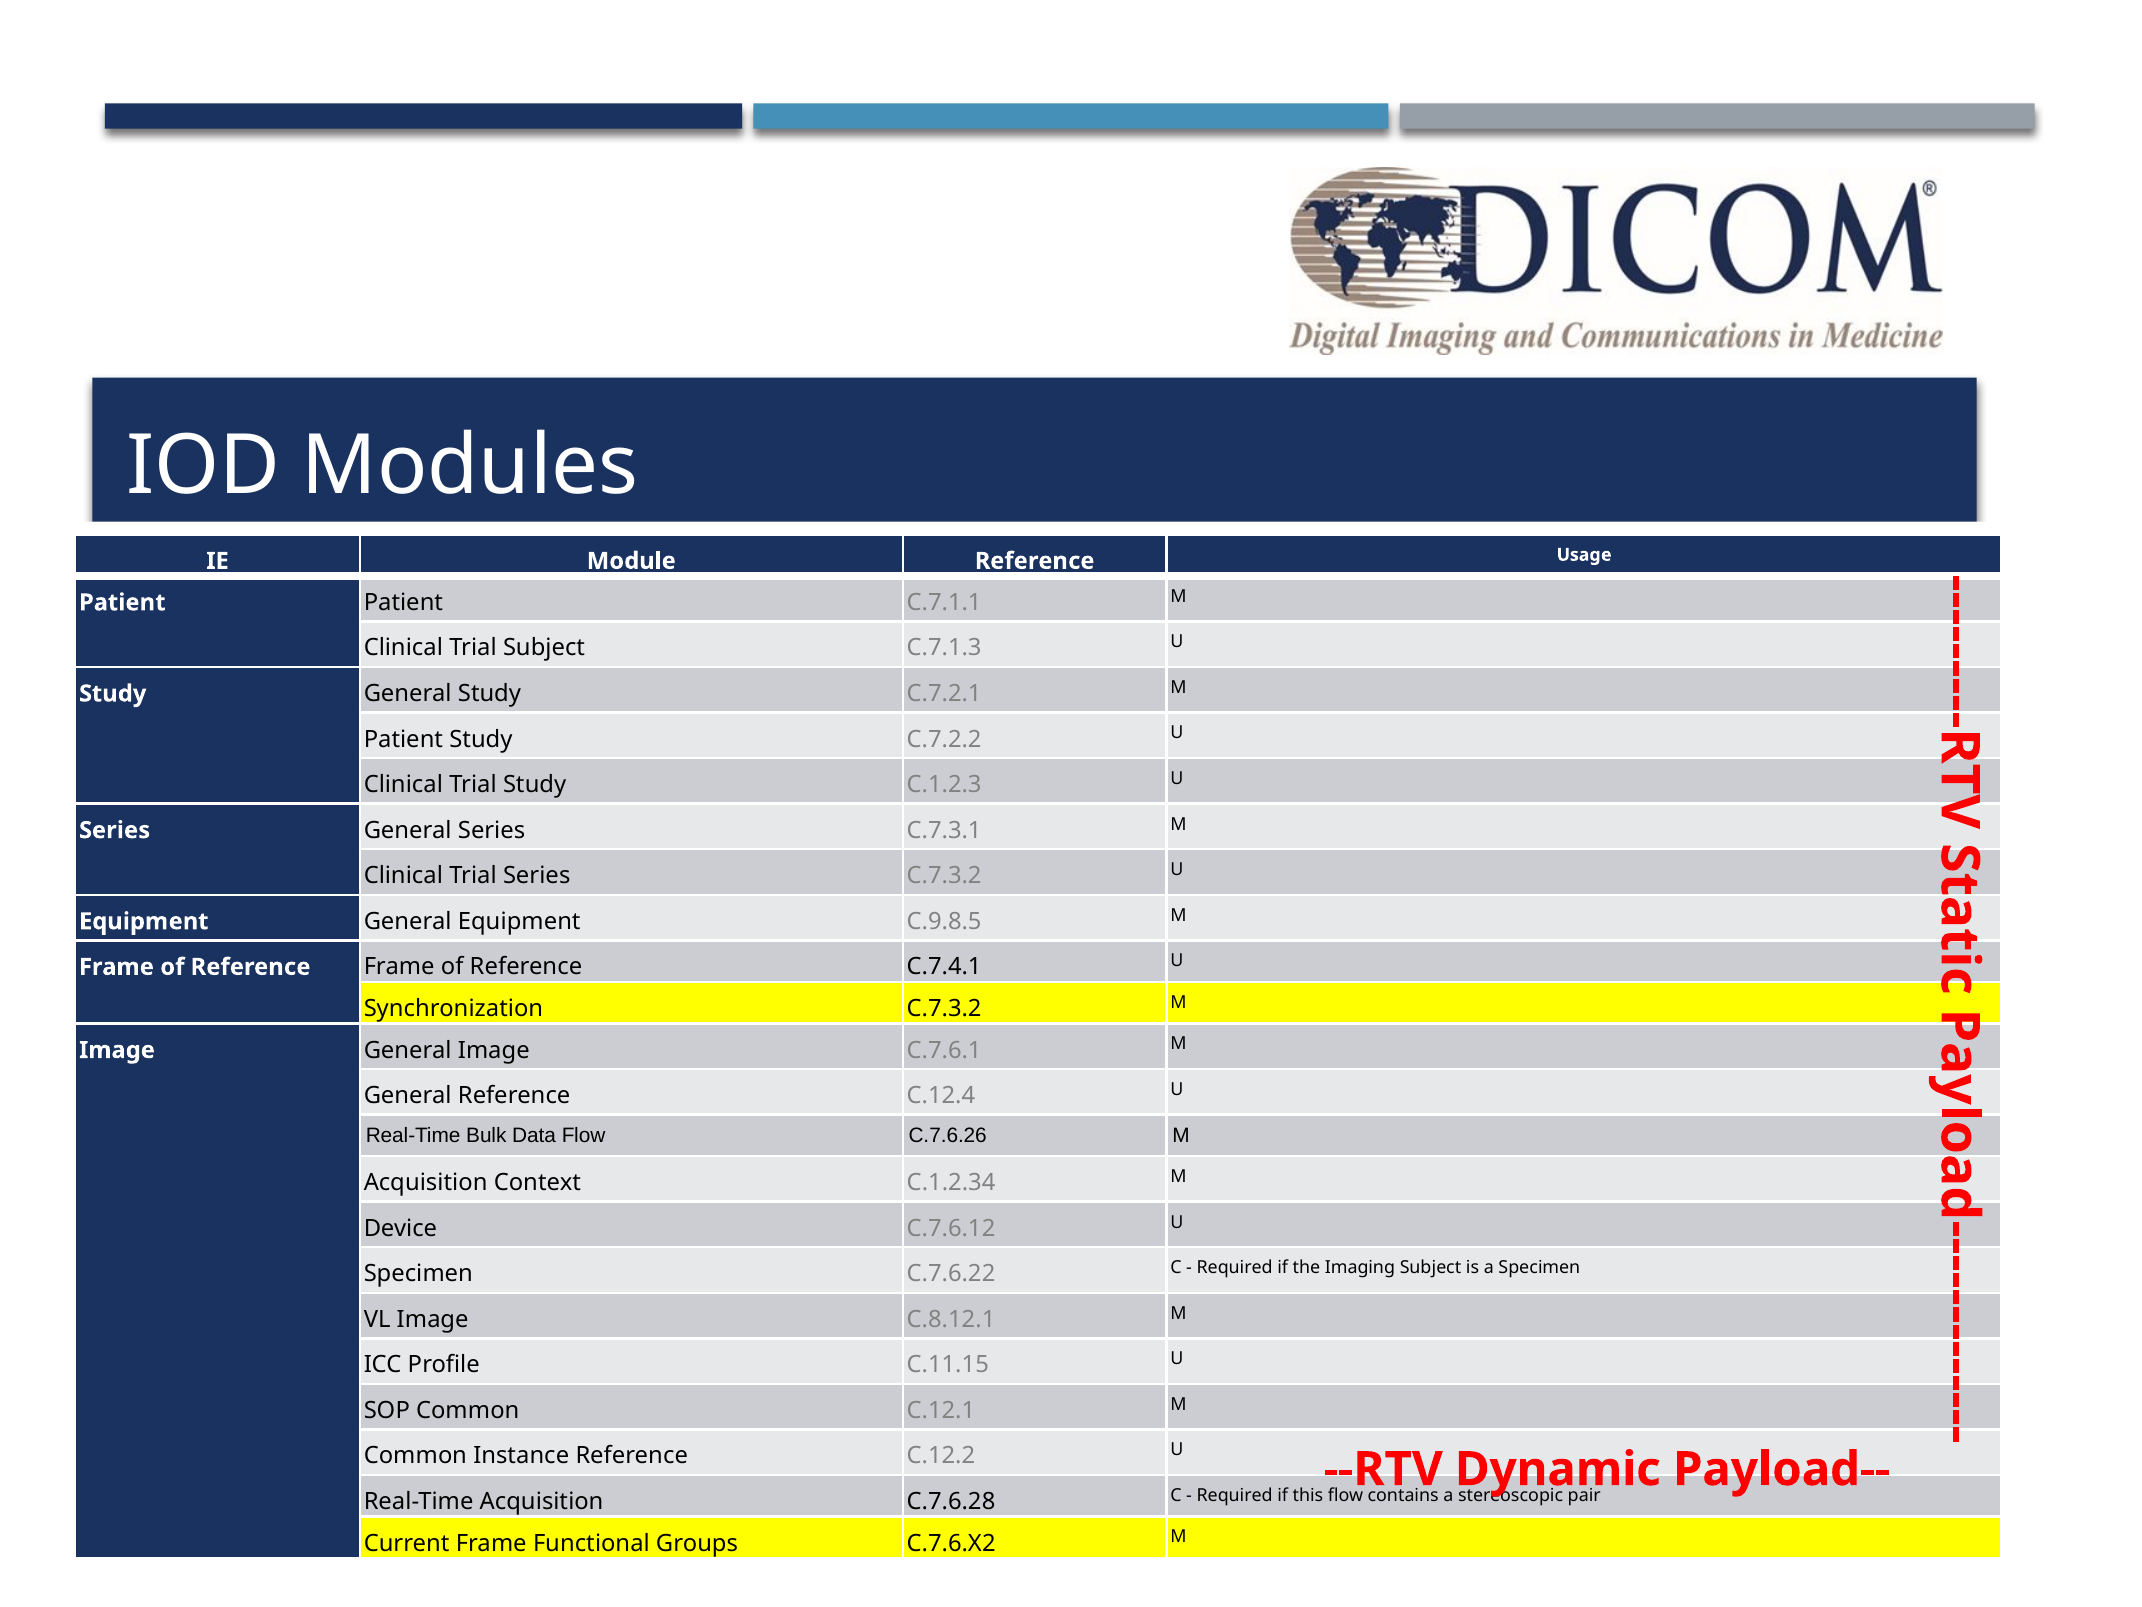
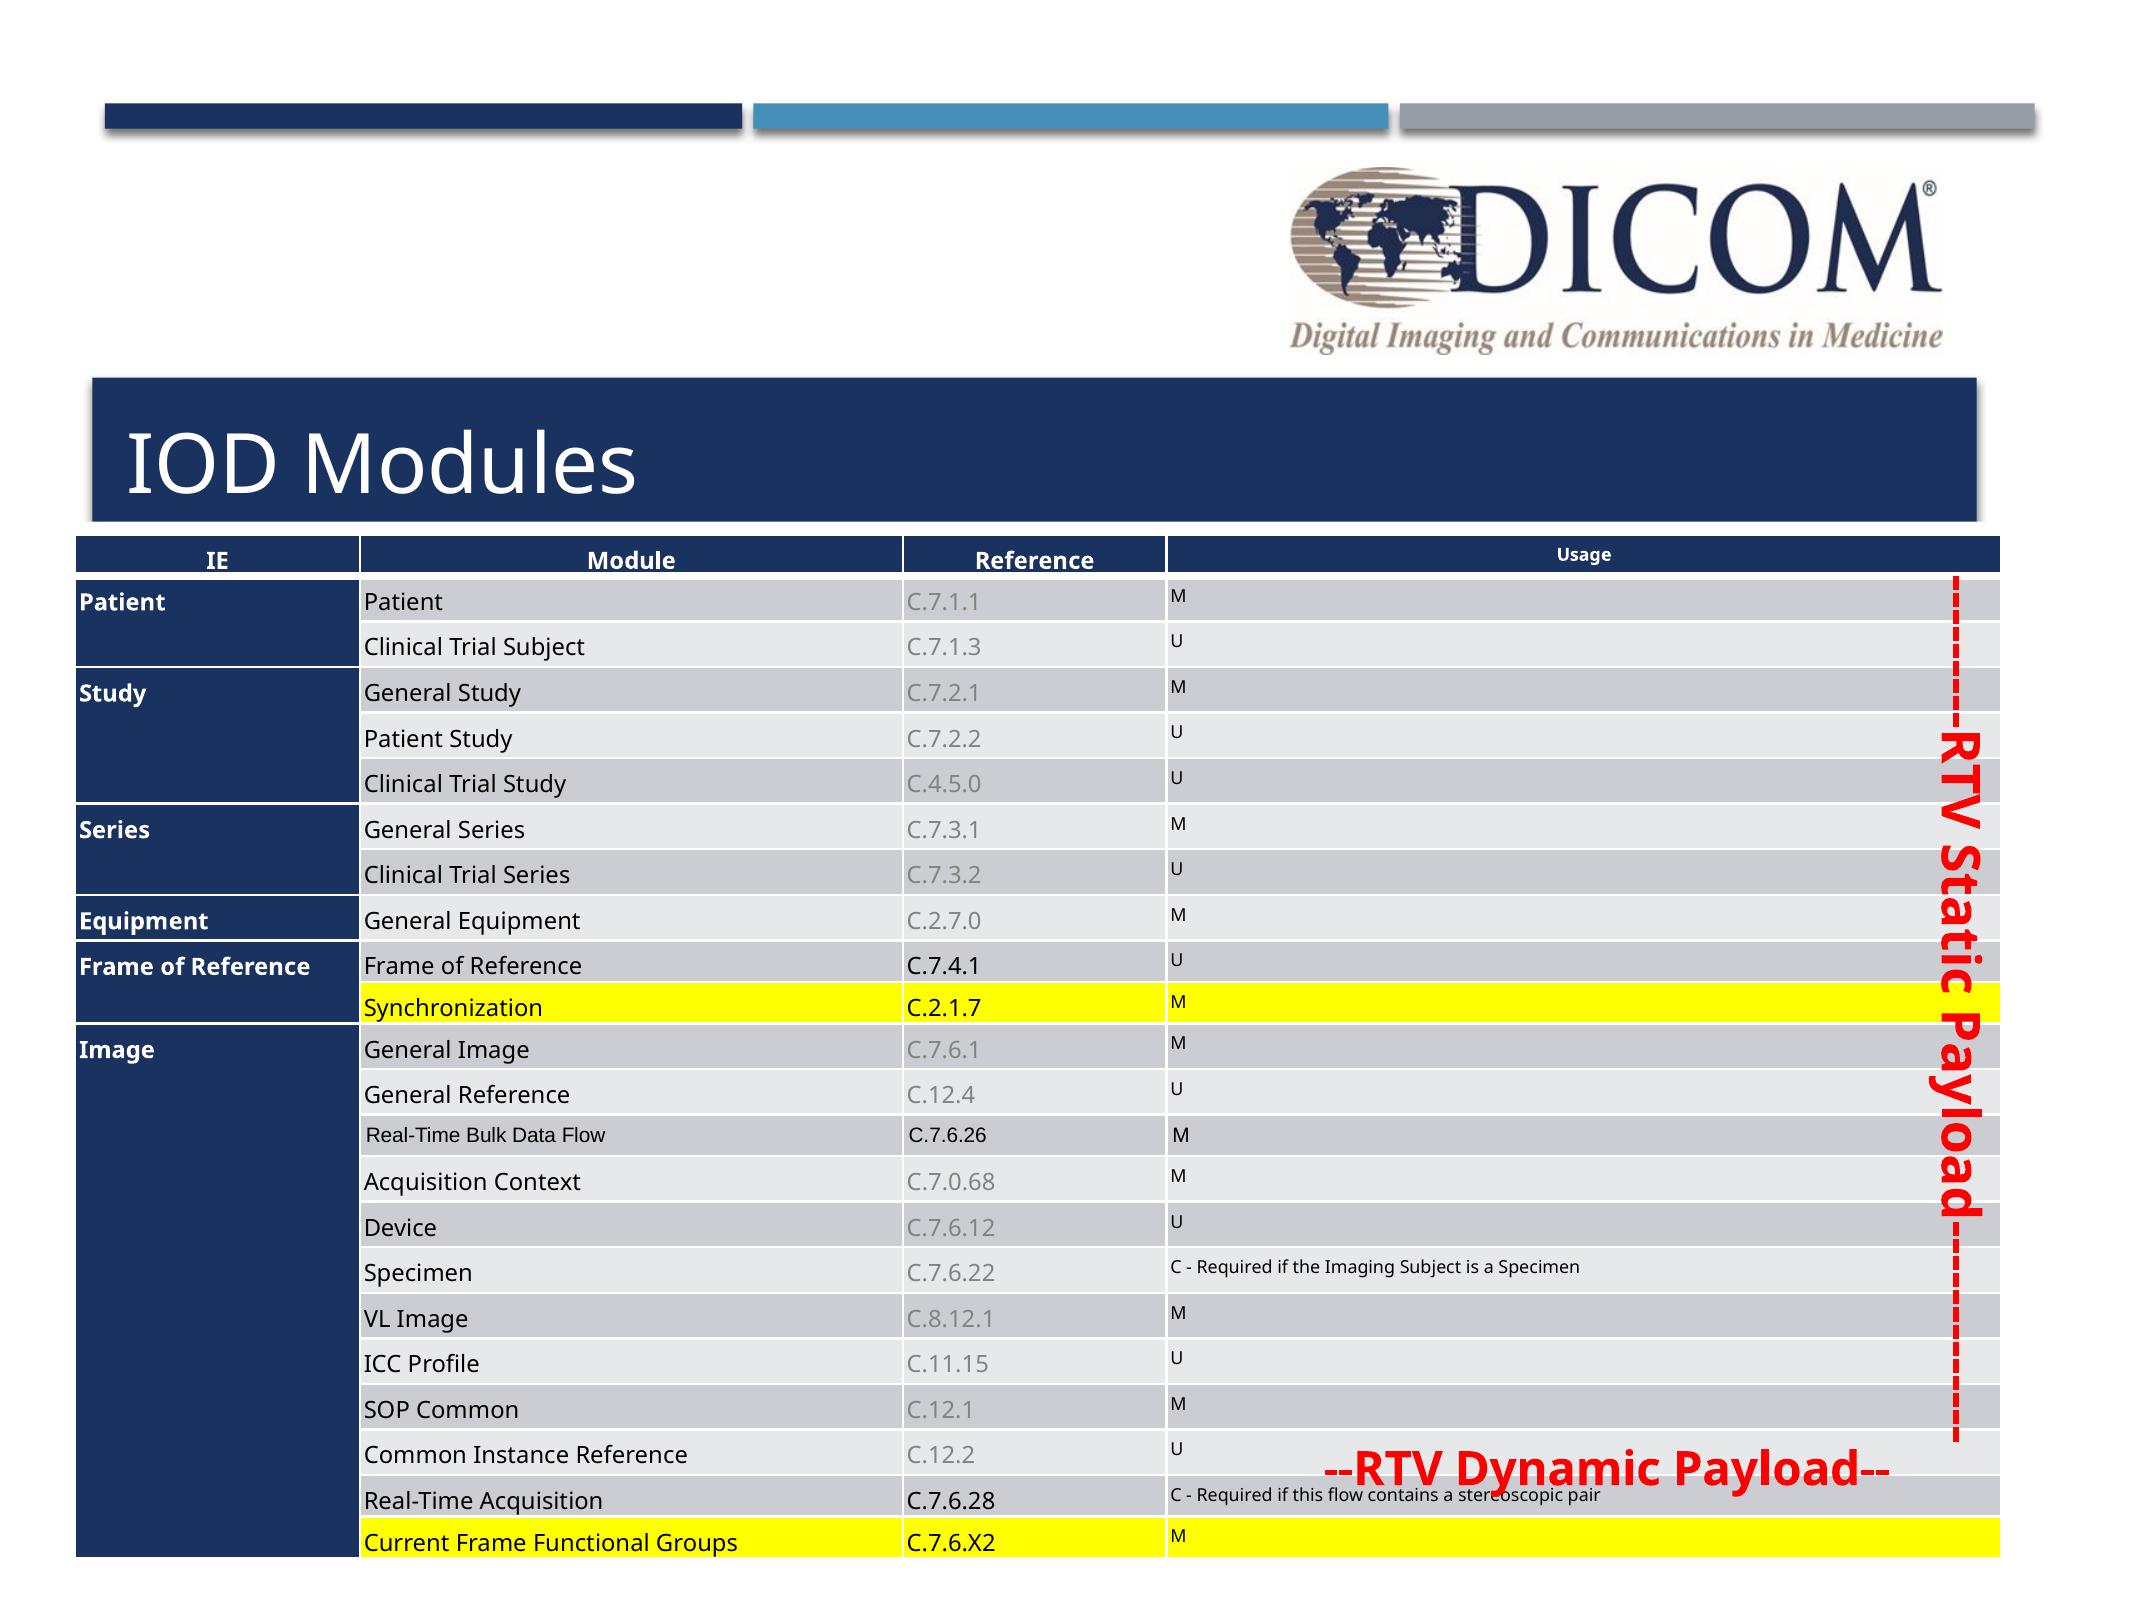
C.1.2.3: C.1.2.3 -> C.4.5.0
C.9.8.5: C.9.8.5 -> C.2.7.0
Synchronization C.7.3.2: C.7.3.2 -> C.2.1.7
C.1.2.34: C.1.2.34 -> C.7.0.68
